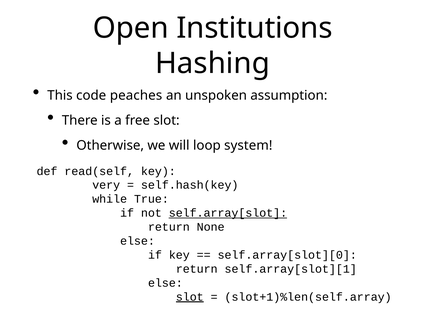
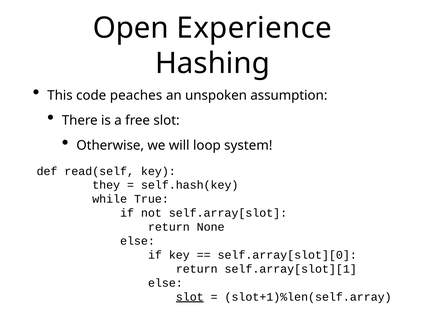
Institutions: Institutions -> Experience
very: very -> they
self.array[slot underline: present -> none
